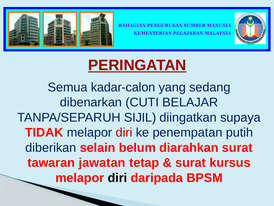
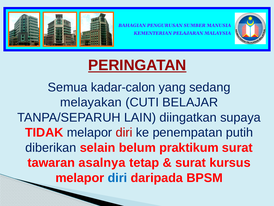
dibenarkan: dibenarkan -> melayakan
SIJIL: SIJIL -> LAIN
diarahkan: diarahkan -> praktikum
jawatan: jawatan -> asalnya
diri at (117, 177) colour: black -> blue
